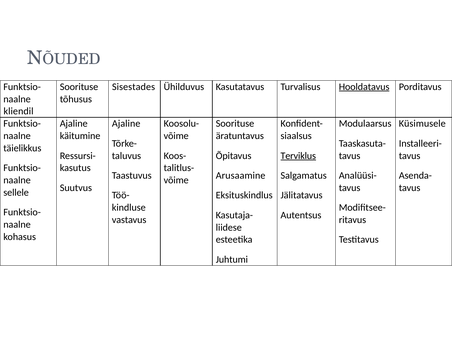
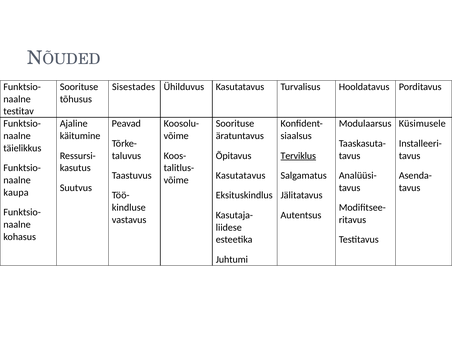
Hooldatavus underline: present -> none
kliendil: kliendil -> testitav
Ajaline at (126, 124): Ajaline -> Peavad
Arusaamine at (241, 176): Arusaamine -> Kasutatavus
sellele: sellele -> kaupa
